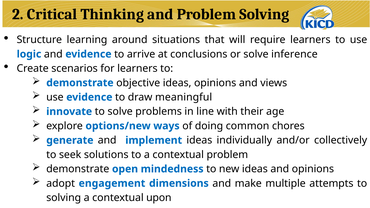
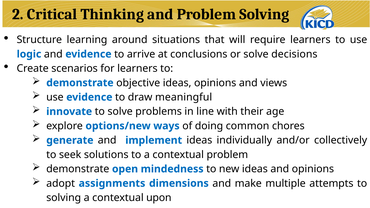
inference: inference -> decisions
engagement: engagement -> assignments
